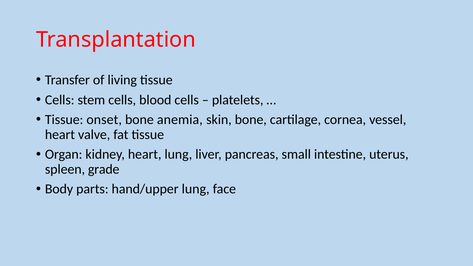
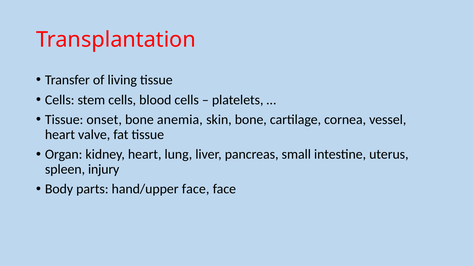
grade: grade -> injury
hand/upper lung: lung -> face
